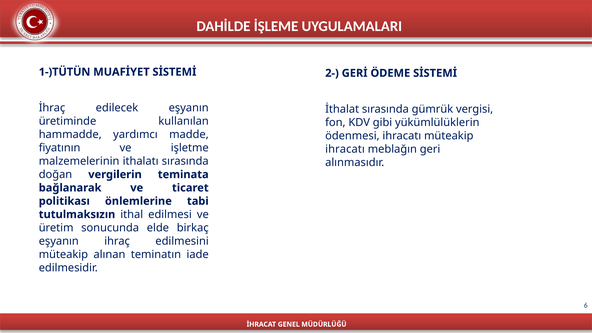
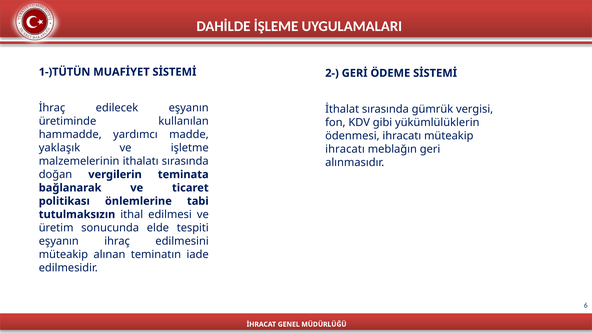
fiyatının: fiyatının -> yaklaşık
birkaç: birkaç -> tespiti
